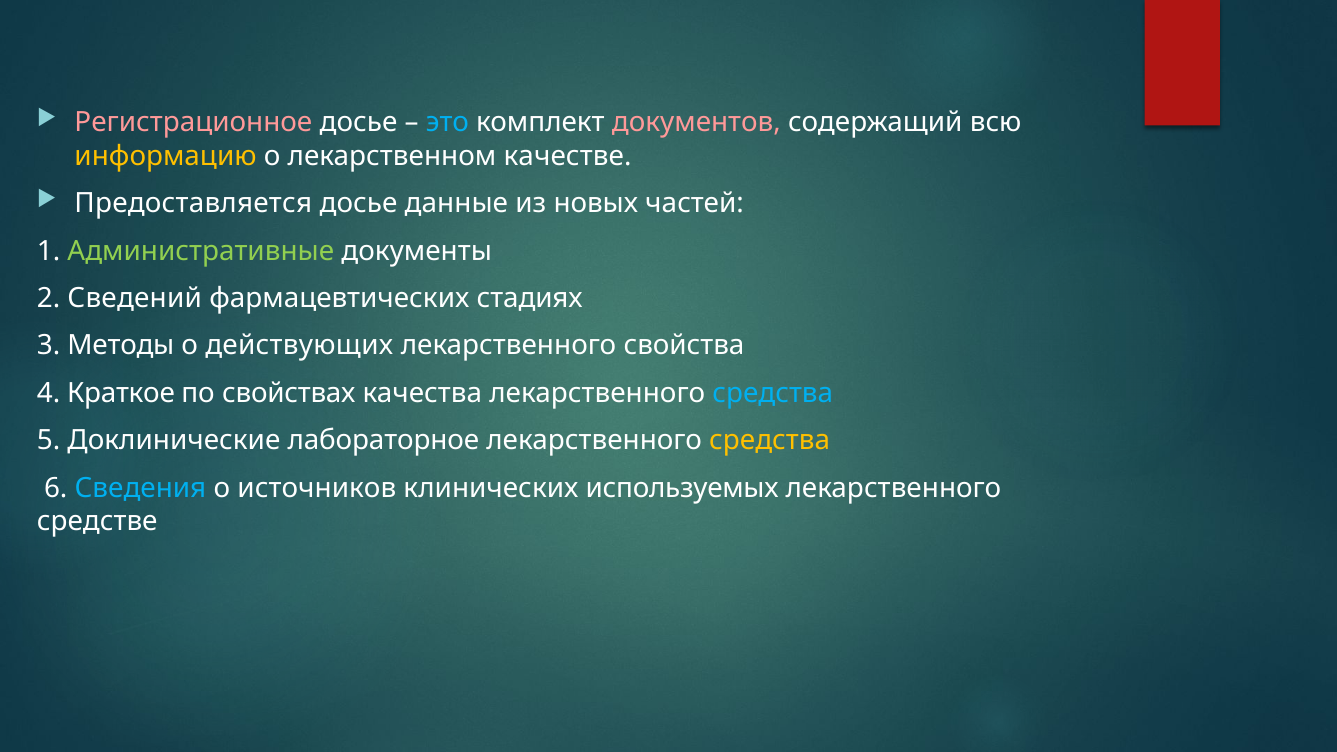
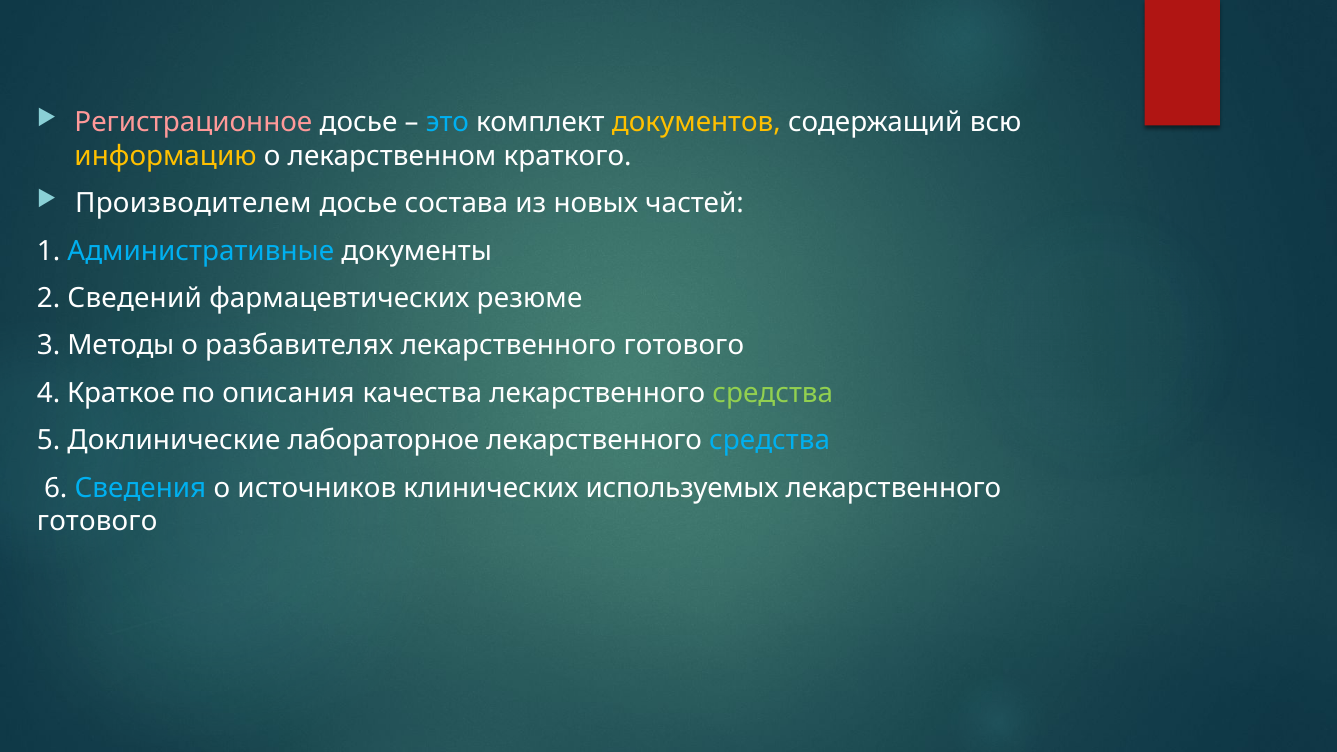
документов colour: pink -> yellow
качестве: качестве -> краткого
Предоставляется: Предоставляется -> Производителем
данные: данные -> состава
Административные colour: light green -> light blue
стадиях: стадиях -> резюме
действующих: действующих -> разбавителях
свойства at (684, 346): свойства -> готового
свойствах: свойствах -> описания
средства at (773, 393) colour: light blue -> light green
средства at (770, 441) colour: yellow -> light blue
средстве at (97, 521): средстве -> готового
